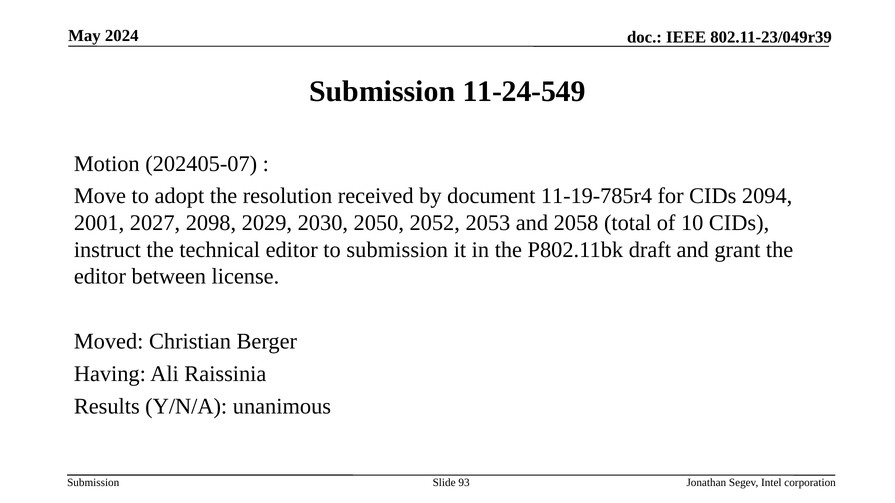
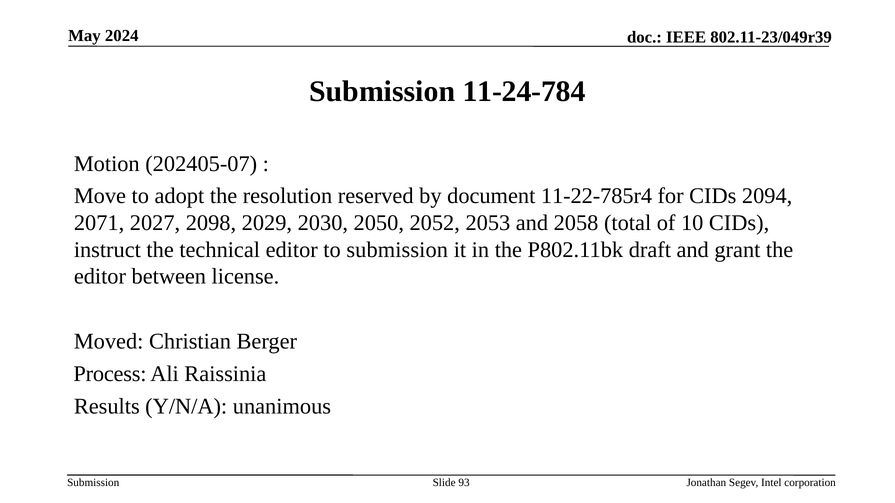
11-24-549: 11-24-549 -> 11-24-784
received: received -> reserved
11-19-785r4: 11-19-785r4 -> 11-22-785r4
2001: 2001 -> 2071
Having: Having -> Process
